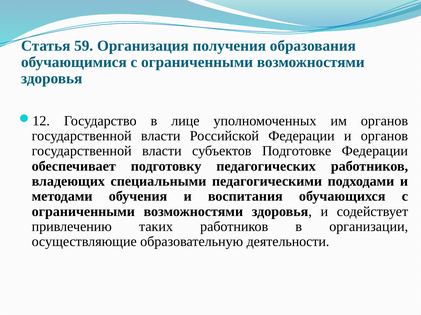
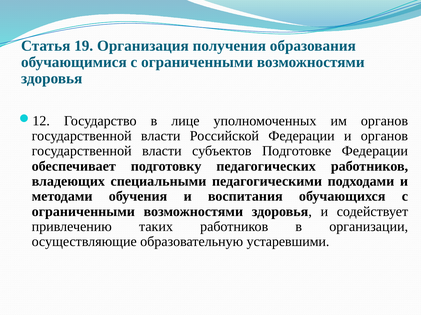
59: 59 -> 19
деятельности: деятельности -> устаревшими
